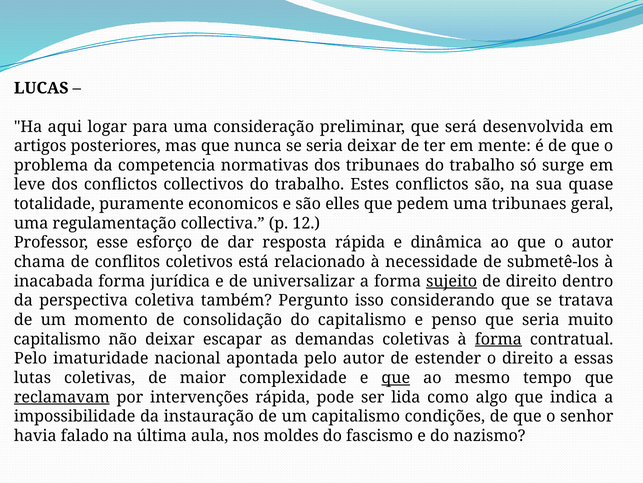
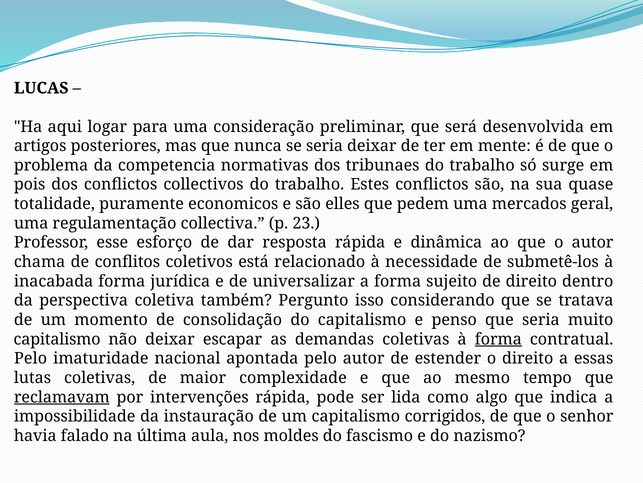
leve: leve -> pois
uma tribunaes: tribunaes -> mercados
12: 12 -> 23
sujeito underline: present -> none
que at (396, 377) underline: present -> none
condições: condições -> corrigidos
